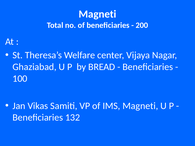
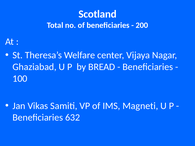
Magneti at (97, 14): Magneti -> Scotland
132: 132 -> 632
